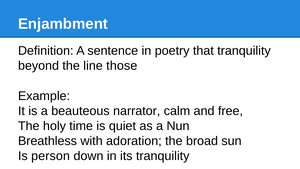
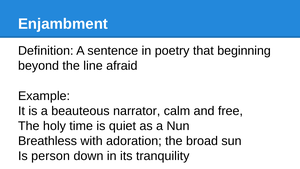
that tranquility: tranquility -> beginning
those: those -> afraid
